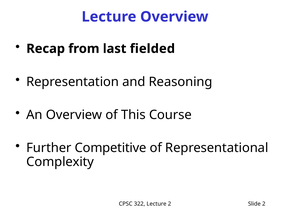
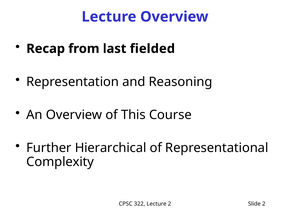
Competitive: Competitive -> Hierarchical
